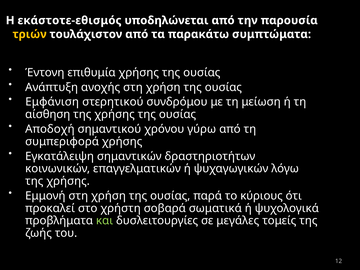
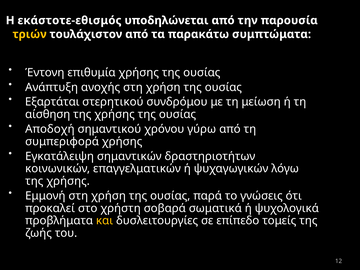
Εμφάνιση: Εμφάνιση -> Εξαρτάται
κύριους: κύριους -> γνώσεις
και colour: light green -> yellow
μεγάλες: μεγάλες -> επίπεδο
